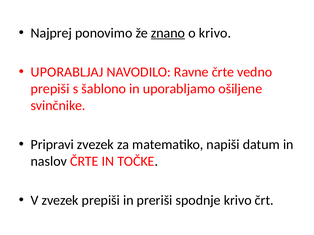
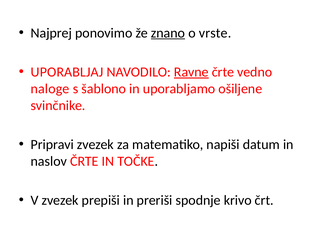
o krivo: krivo -> vrste
Ravne underline: none -> present
prepiši at (50, 89): prepiši -> naloge
